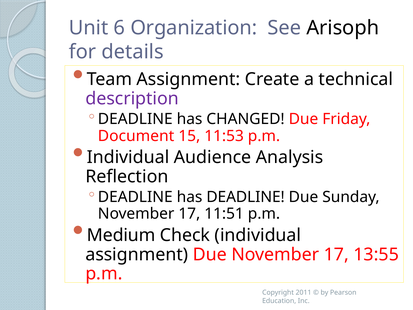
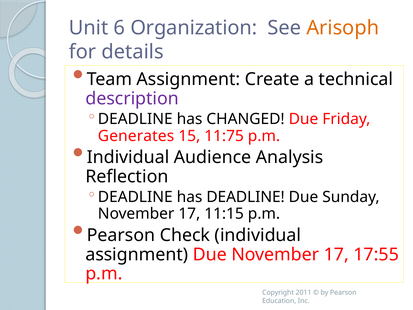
Arisoph colour: black -> orange
Document: Document -> Generates
11:53: 11:53 -> 11:75
11:51: 11:51 -> 11:15
Medium at (121, 235): Medium -> Pearson
13:55: 13:55 -> 17:55
